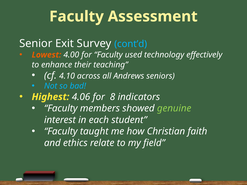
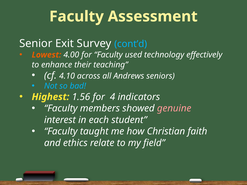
4.06: 4.06 -> 1.56
8: 8 -> 4
genuine colour: light green -> pink
